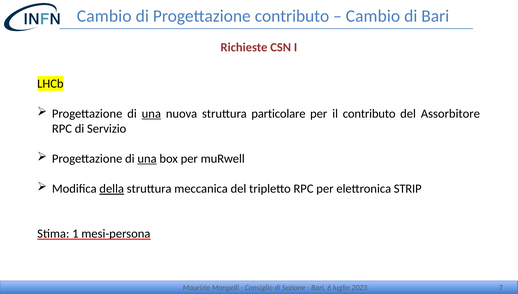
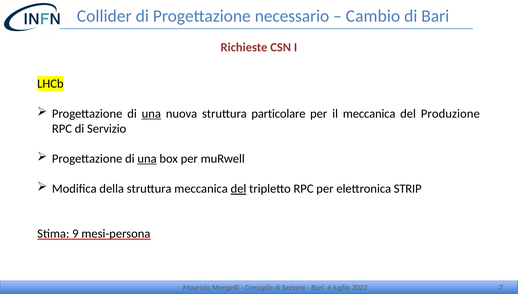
Cambio at (104, 16): Cambio -> Collider
Progettazione contributo: contributo -> necessario
il contributo: contributo -> meccanica
Assorbitore: Assorbitore -> Produzione
della underline: present -> none
del at (238, 189) underline: none -> present
1: 1 -> 9
